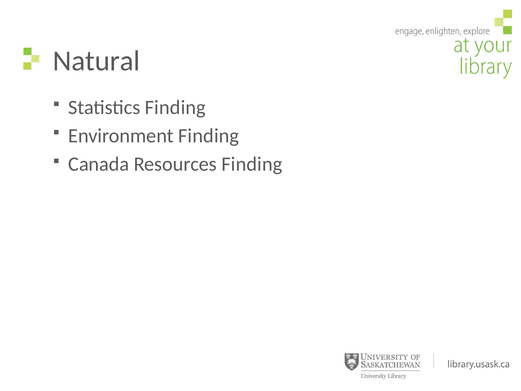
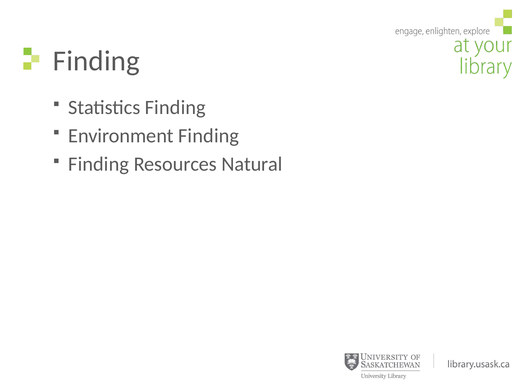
Natural at (97, 61): Natural -> Finding
Canada at (99, 164): Canada -> Finding
Resources Finding: Finding -> Natural
